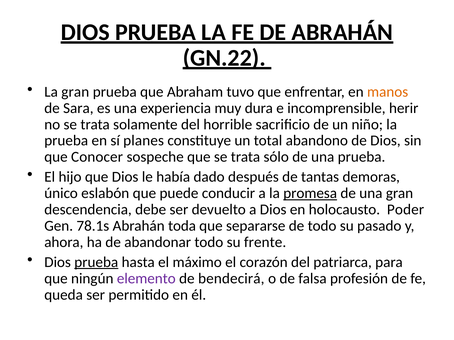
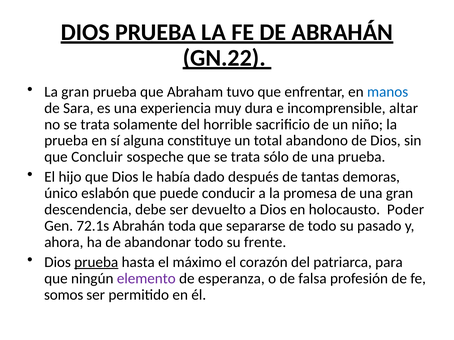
manos colour: orange -> blue
herir: herir -> altar
planes: planes -> alguna
Conocer: Conocer -> Concluir
promesa underline: present -> none
78.1s: 78.1s -> 72.1s
bendecirá: bendecirá -> esperanza
queda: queda -> somos
